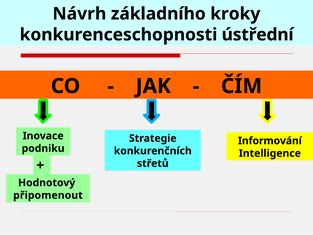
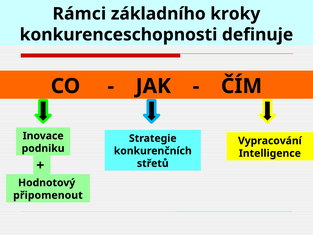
Návrh: Návrh -> Rámci
ústřední: ústřední -> definuje
Informování: Informování -> Vypracování
